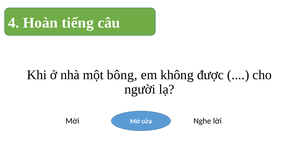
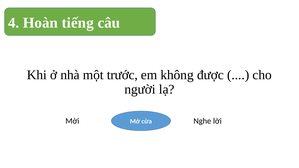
bông: bông -> trước
